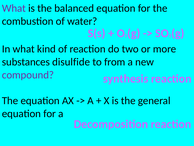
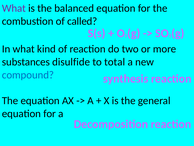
water: water -> called
from: from -> total
compound colour: purple -> blue
